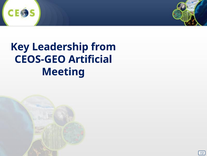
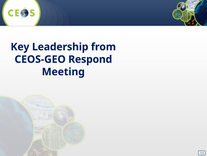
Artificial: Artificial -> Respond
